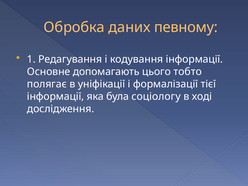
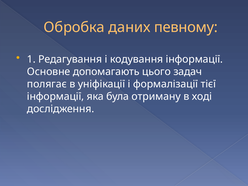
тобто: тобто -> задач
соціологу: соціологу -> отриману
